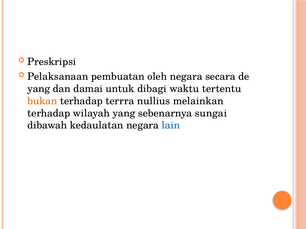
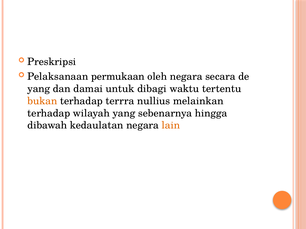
pembuatan: pembuatan -> permukaan
sungai: sungai -> hingga
lain colour: blue -> orange
